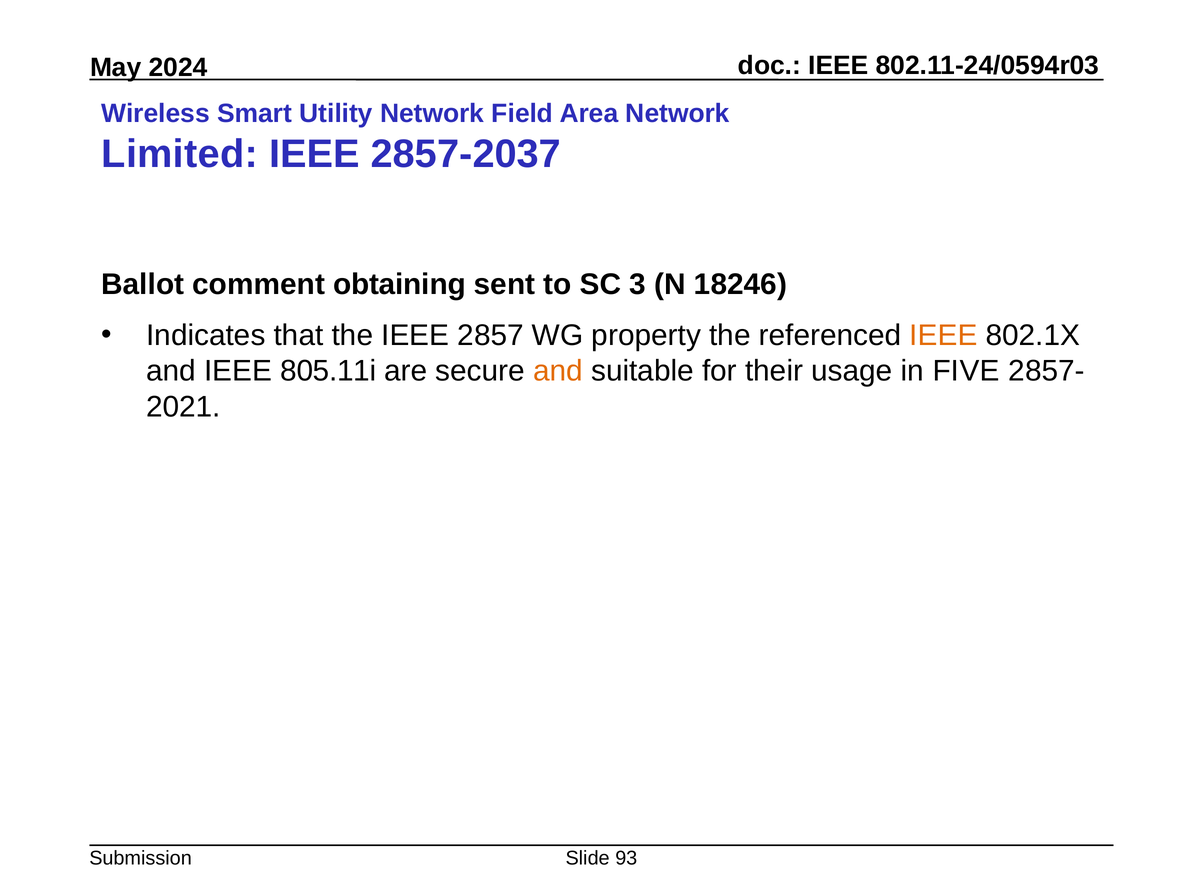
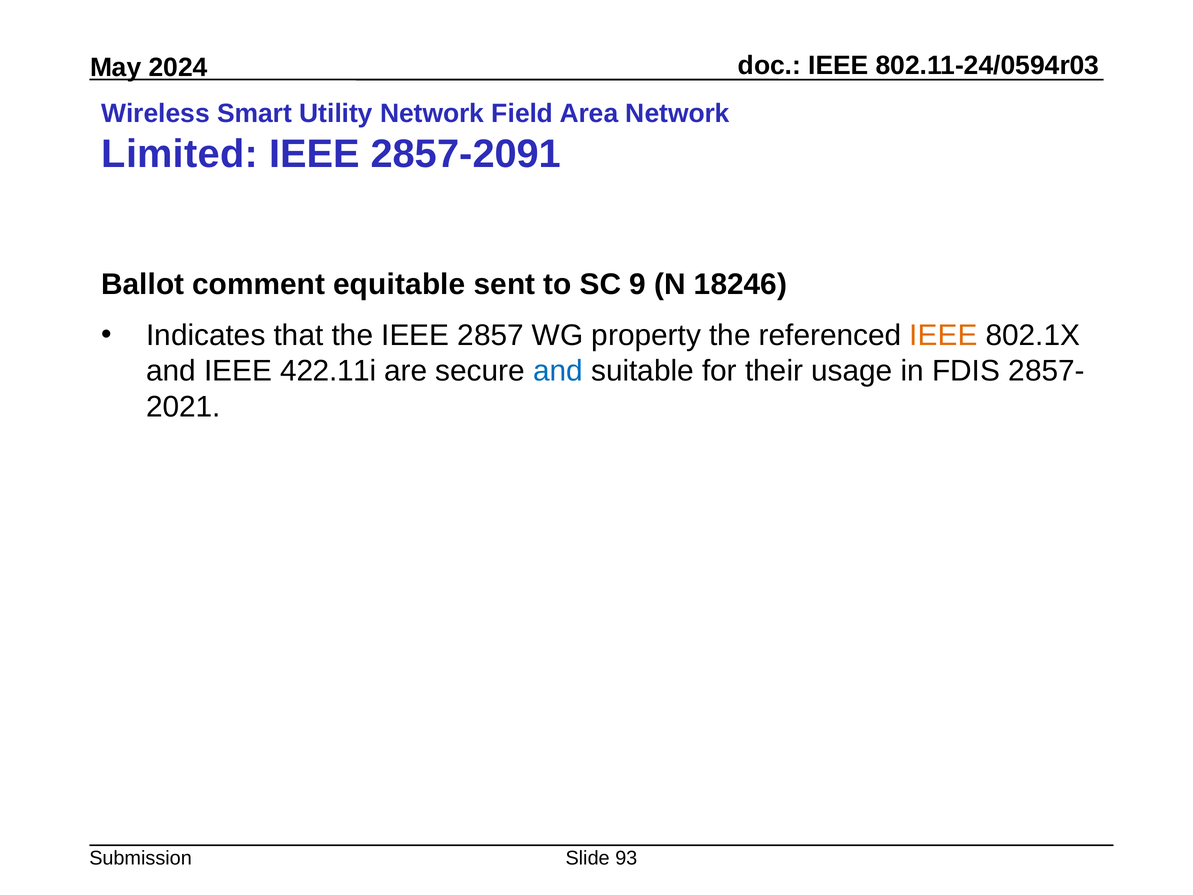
2857-2037: 2857-2037 -> 2857-2091
obtaining: obtaining -> equitable
3: 3 -> 9
805.11i: 805.11i -> 422.11i
and at (558, 371) colour: orange -> blue
FIVE: FIVE -> FDIS
